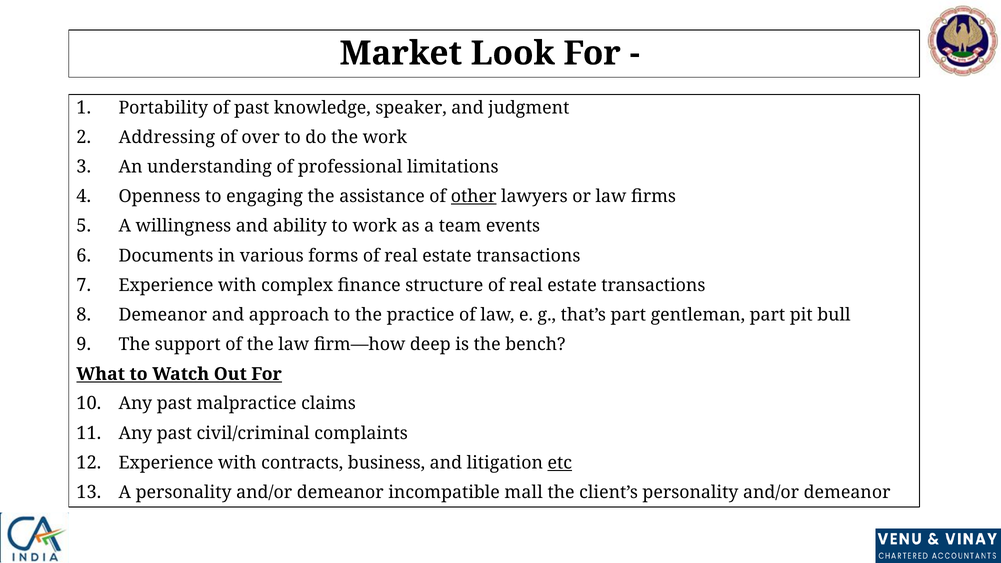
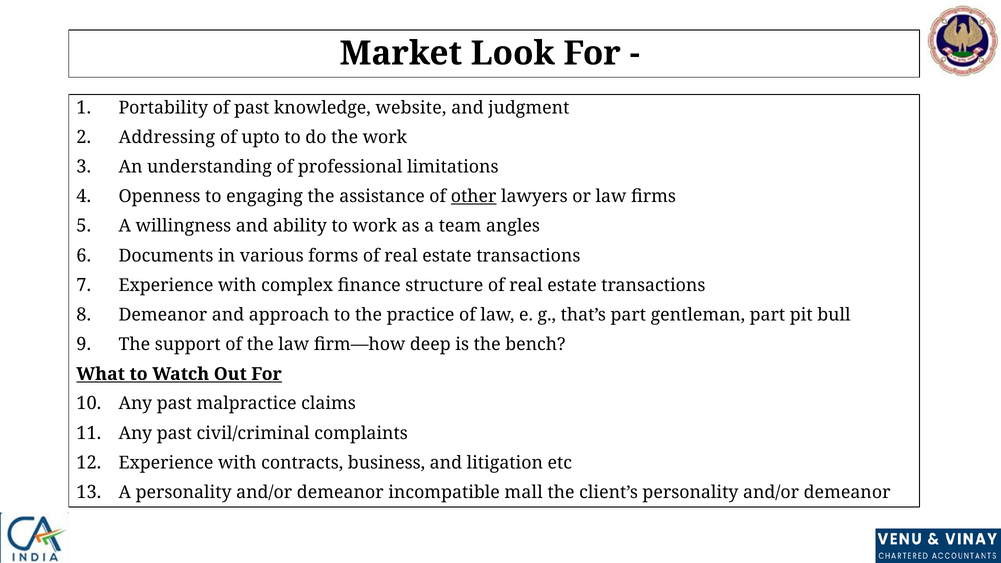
speaker: speaker -> website
over: over -> upto
events: events -> angles
etc underline: present -> none
